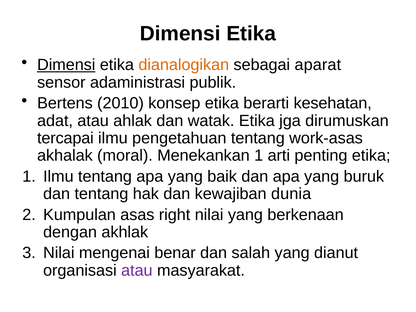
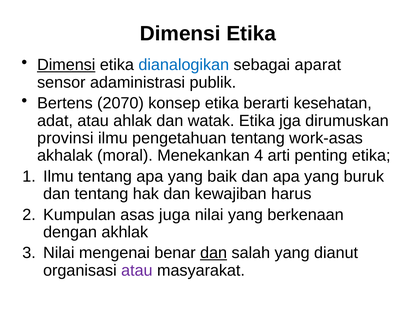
dianalogikan colour: orange -> blue
2010: 2010 -> 2070
tercapai: tercapai -> provinsi
Menekankan 1: 1 -> 4
dunia: dunia -> harus
right: right -> juga
dan at (214, 253) underline: none -> present
